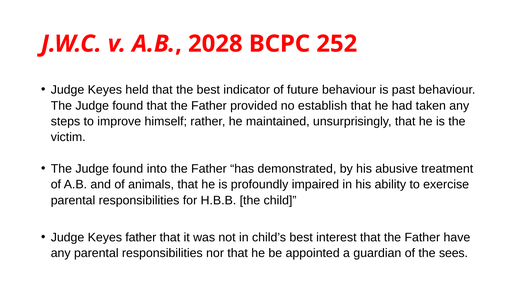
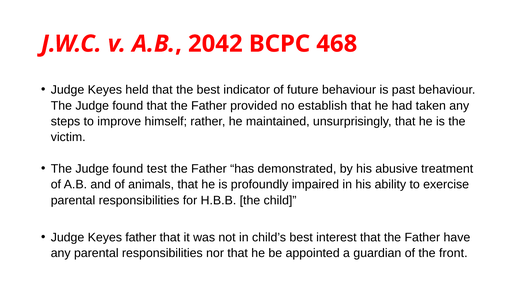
2028: 2028 -> 2042
252: 252 -> 468
into: into -> test
sees: sees -> front
